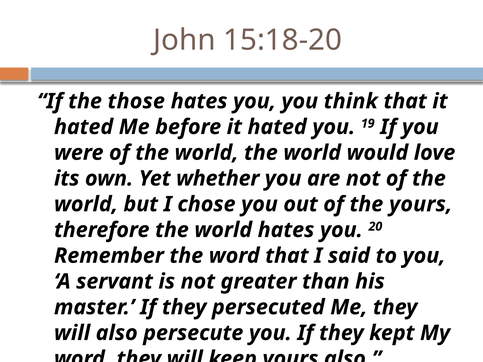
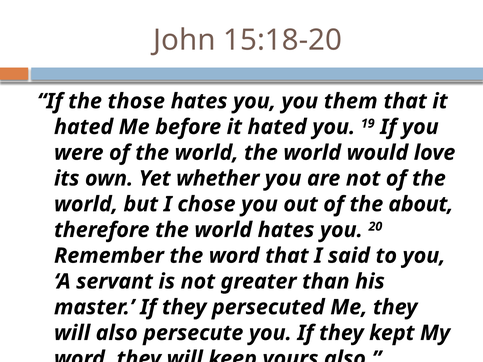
think: think -> them
the yours: yours -> about
